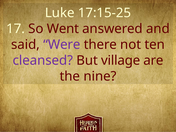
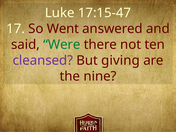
17:15-25: 17:15-25 -> 17:15-47
Were colour: purple -> green
village: village -> giving
